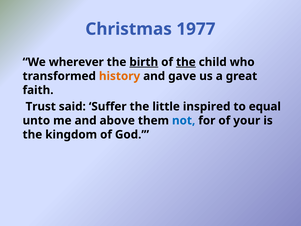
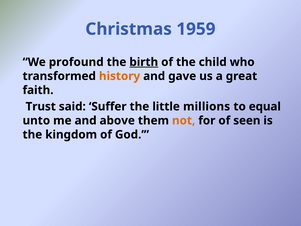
1977: 1977 -> 1959
wherever: wherever -> profound
the at (186, 62) underline: present -> none
inspired: inspired -> millions
not colour: blue -> orange
your: your -> seen
